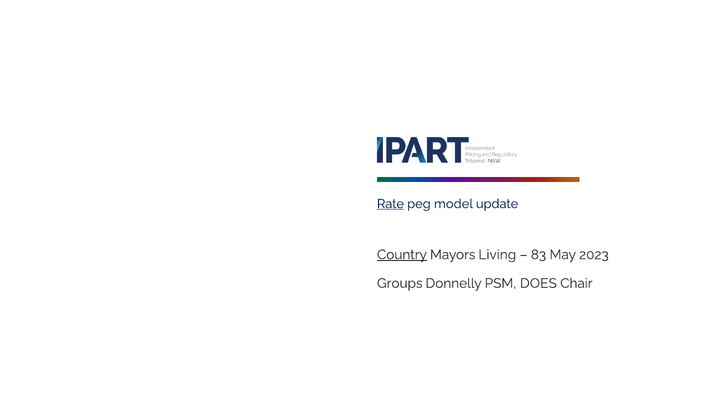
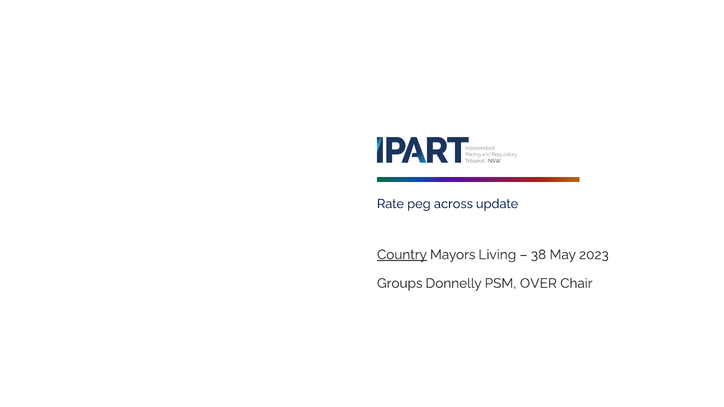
Rate underline: present -> none
model: model -> across
83: 83 -> 38
DOES: DOES -> OVER
